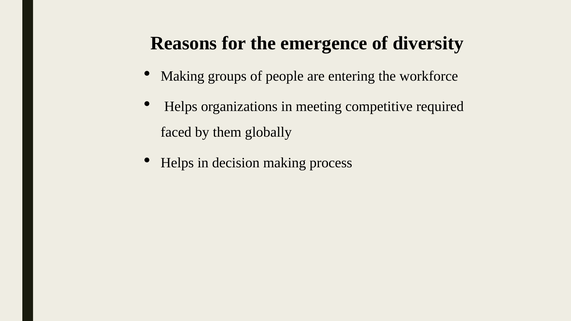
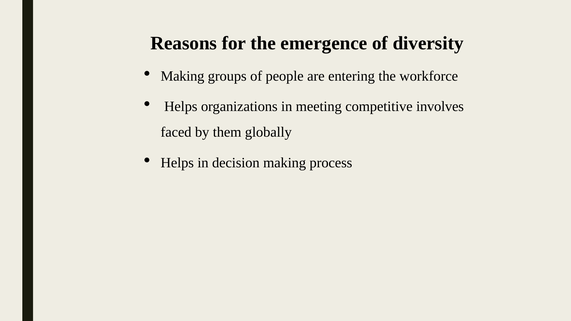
required: required -> involves
